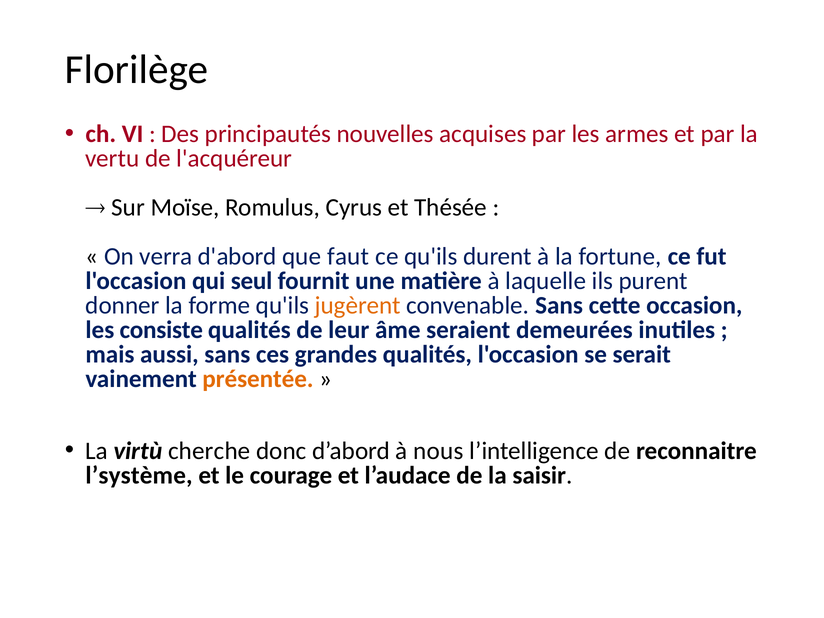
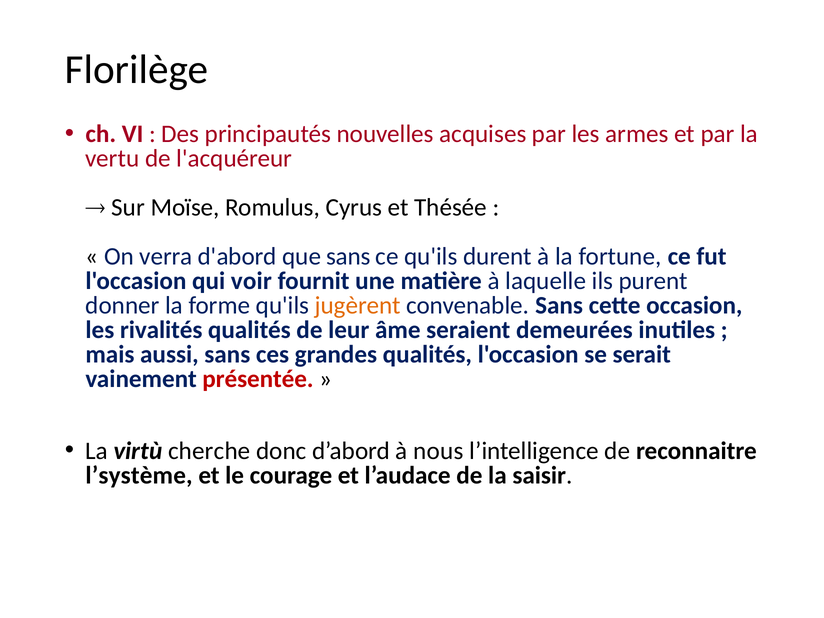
que faut: faut -> sans
seul: seul -> voir
consiste: consiste -> rivalités
présentée colour: orange -> red
